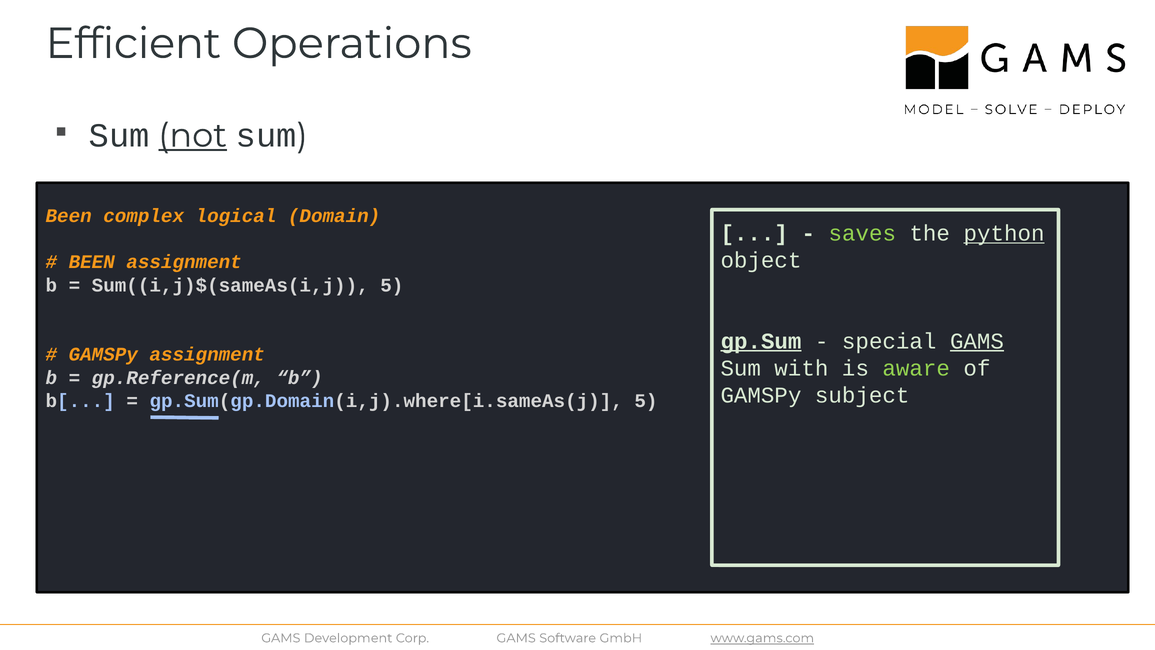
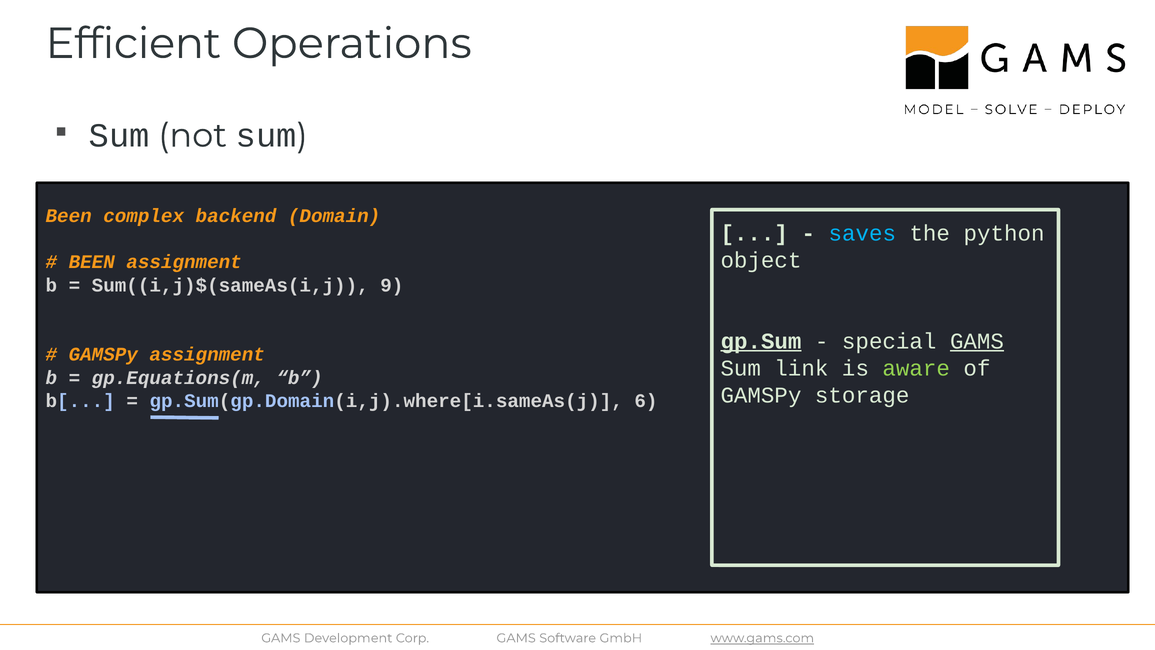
not underline: present -> none
logical: logical -> backend
saves colour: light green -> light blue
python underline: present -> none
Sum((i,j)$(sameAs(i,j 5: 5 -> 9
with: with -> link
gp.Reference(m: gp.Reference(m -> gp.Equations(m
subject: subject -> storage
gp.Sum(gp.Domain(i,j).where[i.sameAs(j 5: 5 -> 6
